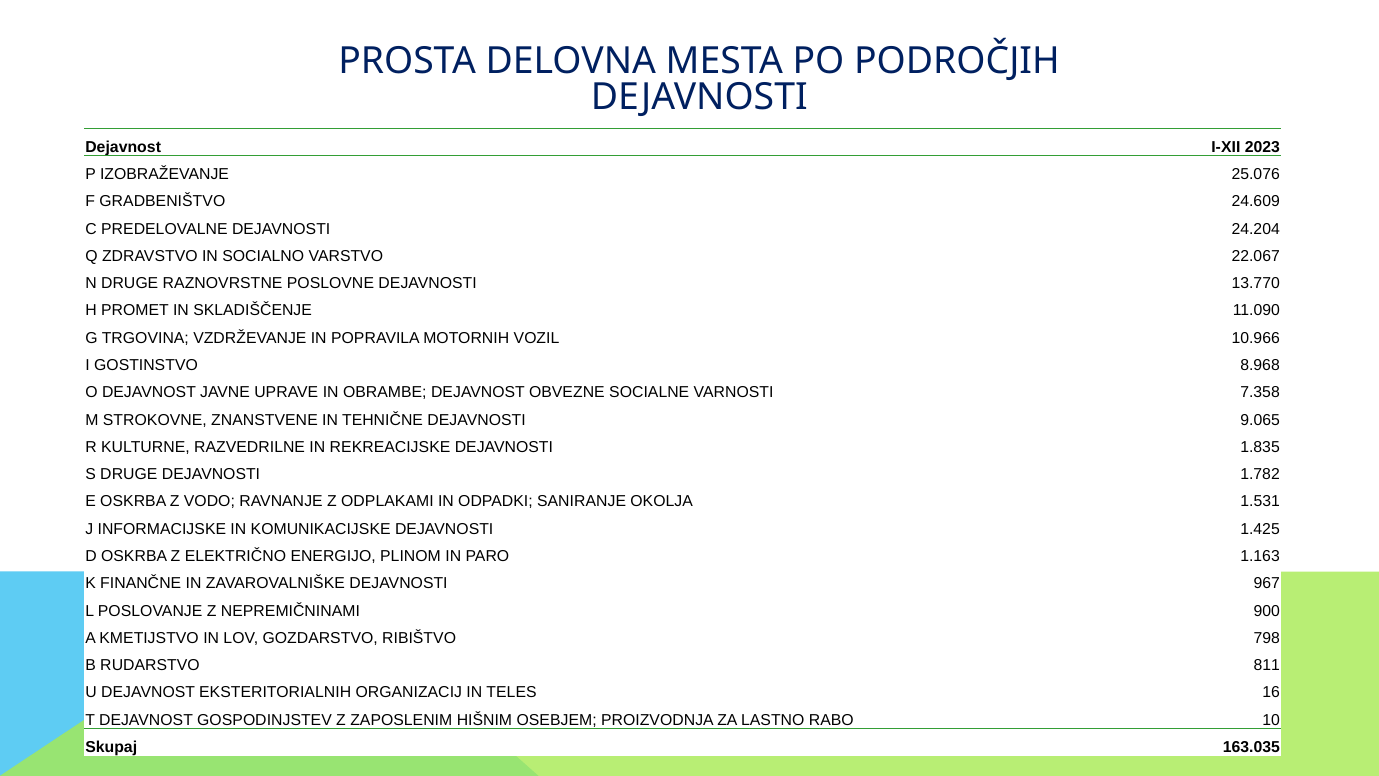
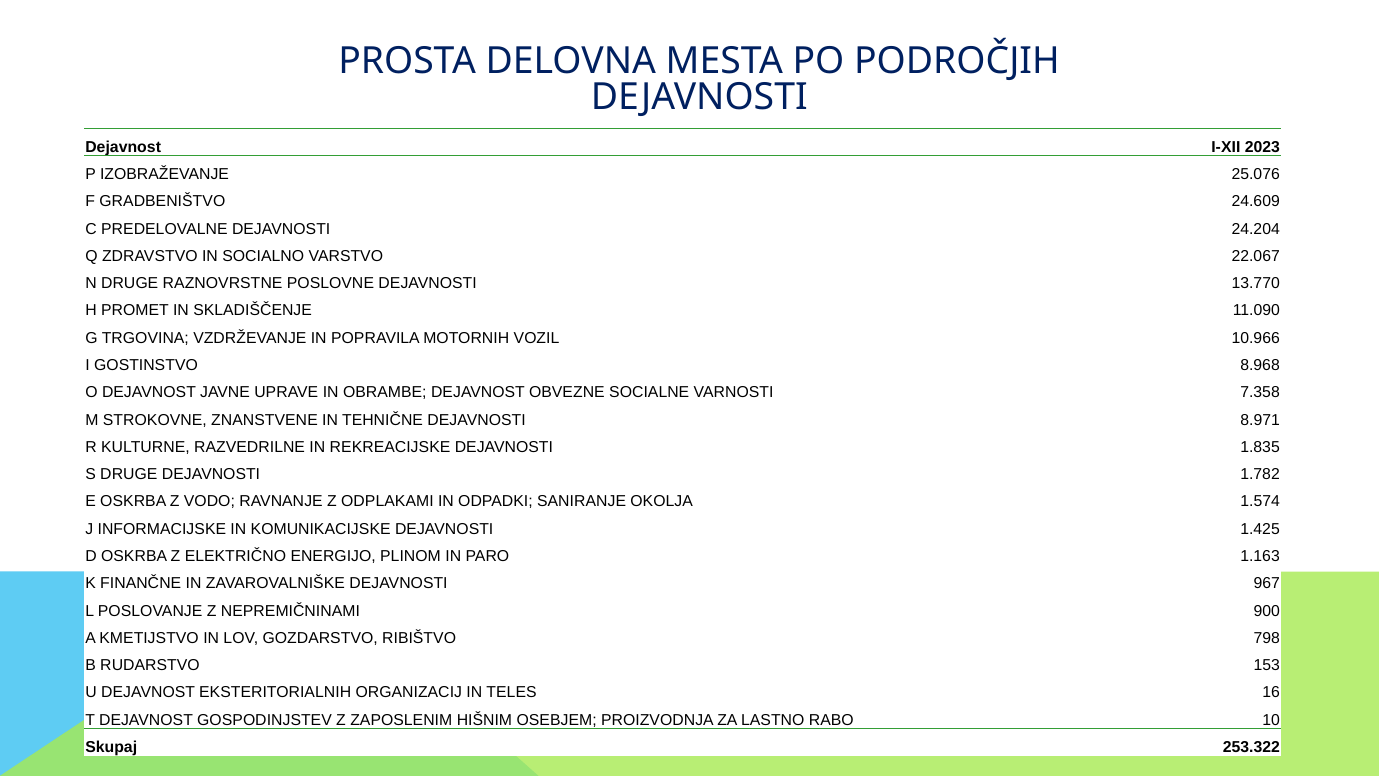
9.065: 9.065 -> 8.971
1.531: 1.531 -> 1.574
811: 811 -> 153
163.035: 163.035 -> 253.322
